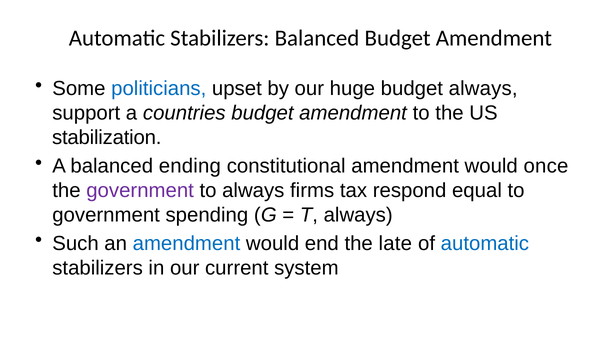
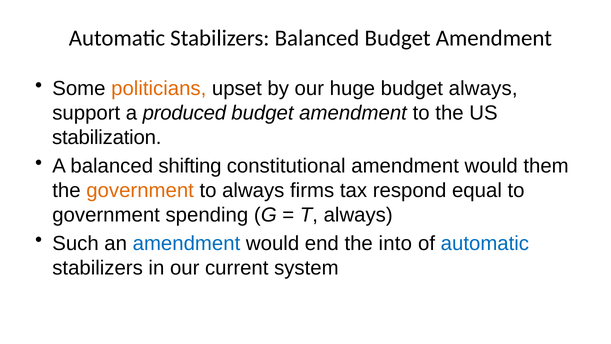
politicians colour: blue -> orange
countries: countries -> produced
ending: ending -> shifting
once: once -> them
government at (140, 190) colour: purple -> orange
late: late -> into
